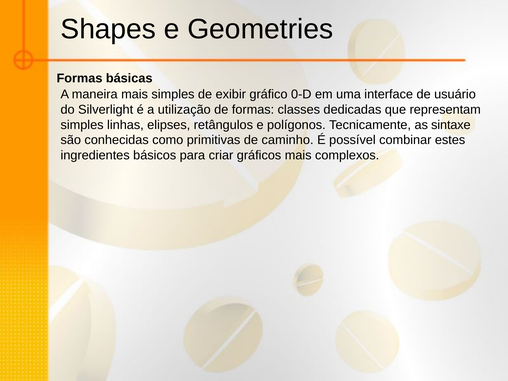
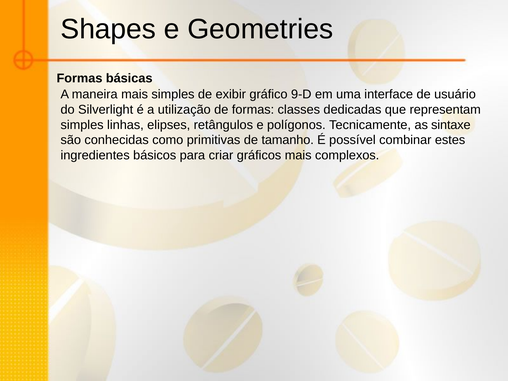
0-D: 0-D -> 9-D
caminho: caminho -> tamanho
